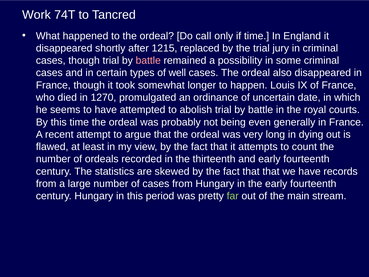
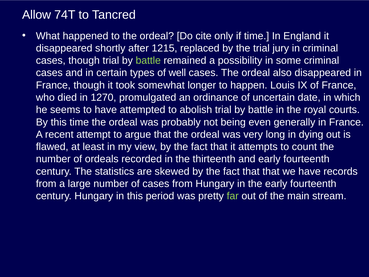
Work: Work -> Allow
call: call -> cite
battle at (148, 60) colour: pink -> light green
